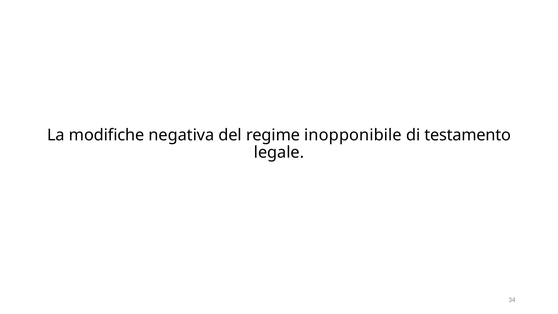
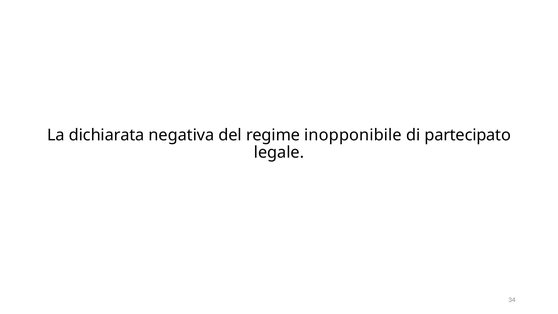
modifiche: modifiche -> dichiarata
testamento: testamento -> partecipato
